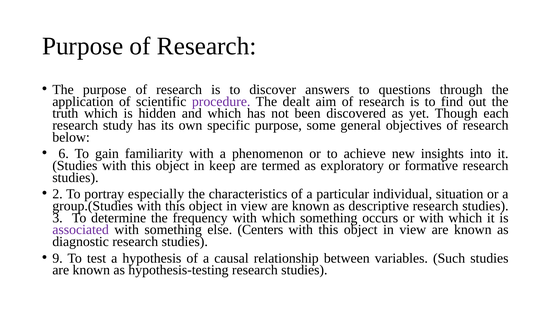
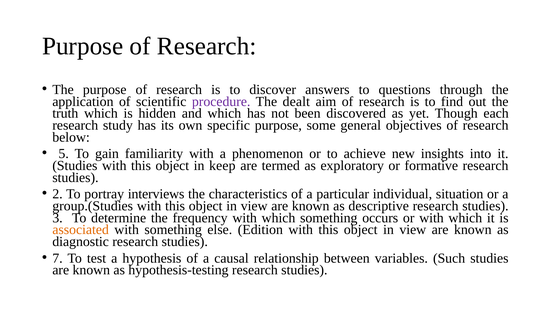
6: 6 -> 5
especially: especially -> interviews
associated colour: purple -> orange
Centers: Centers -> Edition
9: 9 -> 7
